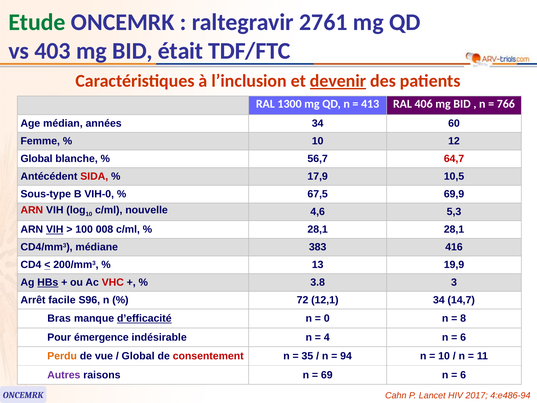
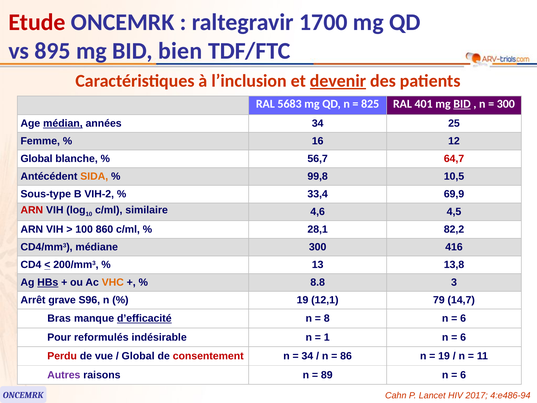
Etude colour: green -> red
2761: 2761 -> 1700
403: 403 -> 895
était: était -> bien
1300: 1300 -> 5683
413: 413 -> 825
406: 406 -> 401
BID at (462, 104) underline: none -> present
766 at (506, 104): 766 -> 300
médian underline: none -> present
60: 60 -> 25
10 at (318, 141): 10 -> 16
SIDA colour: red -> orange
17,9: 17,9 -> 99,8
VIH-0: VIH-0 -> VIH-2
67,5: 67,5 -> 33,4
nouvelle: nouvelle -> similaire
5,3: 5,3 -> 4,5
VIH at (55, 229) underline: present -> none
008: 008 -> 860
28,1 28,1: 28,1 -> 82,2
médiane 383: 383 -> 300
19,9: 19,9 -> 13,8
VHC colour: red -> orange
3.8: 3.8 -> 8.8
facile: facile -> grave
72 at (303, 300): 72 -> 19
12,1 34: 34 -> 79
0: 0 -> 8
8 at (463, 318): 8 -> 6
émergence: émergence -> reformulés
4: 4 -> 1
Perdu colour: orange -> red
35 at (307, 356): 35 -> 34
94: 94 -> 86
10 at (444, 356): 10 -> 19
69: 69 -> 89
